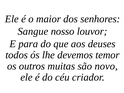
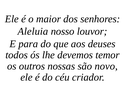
Sangue: Sangue -> Aleluia
muitas: muitas -> nossas
